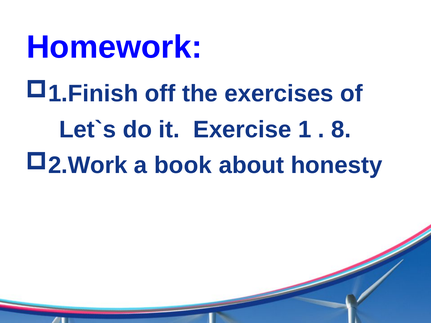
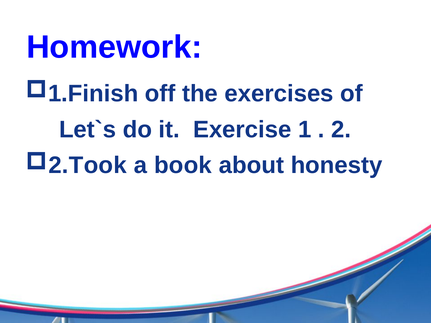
8: 8 -> 2
2.Work: 2.Work -> 2.Took
